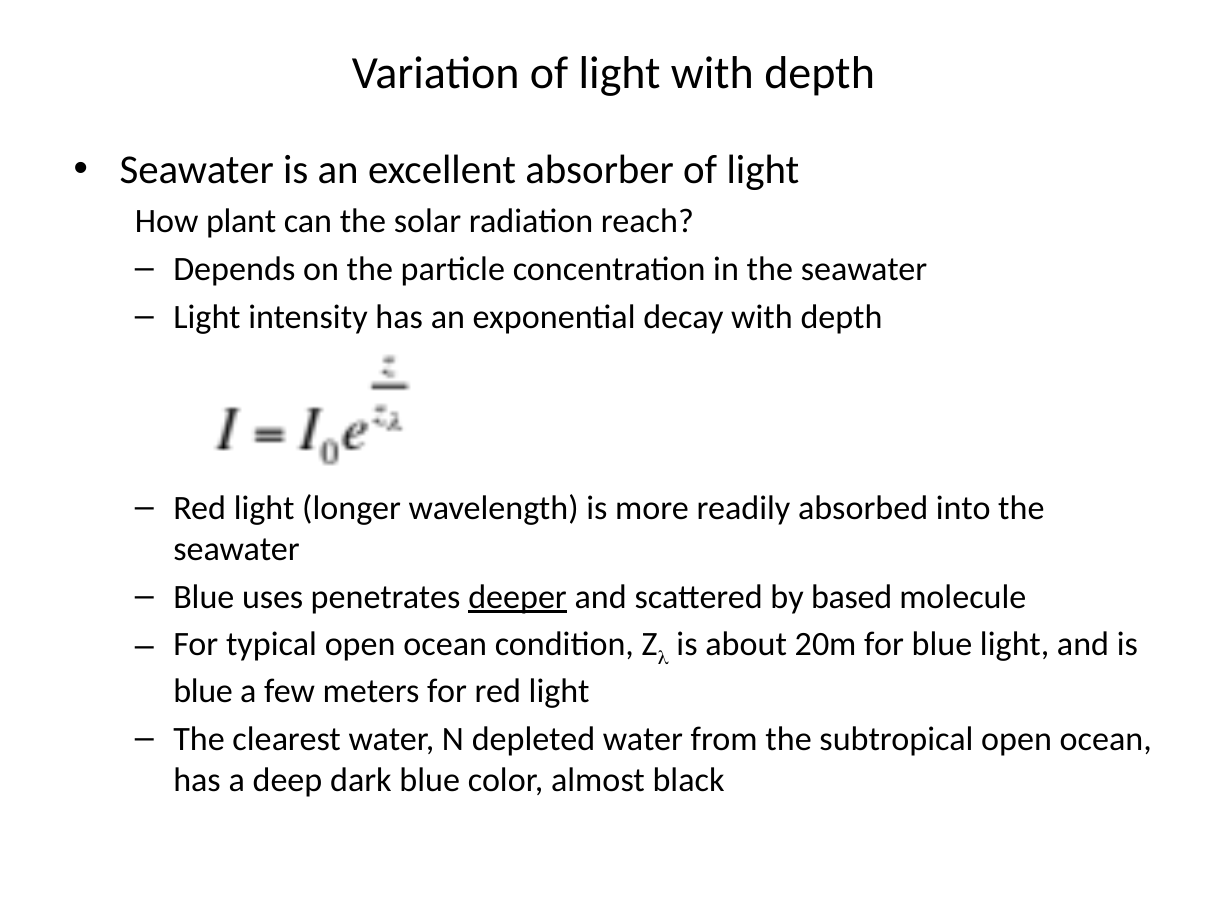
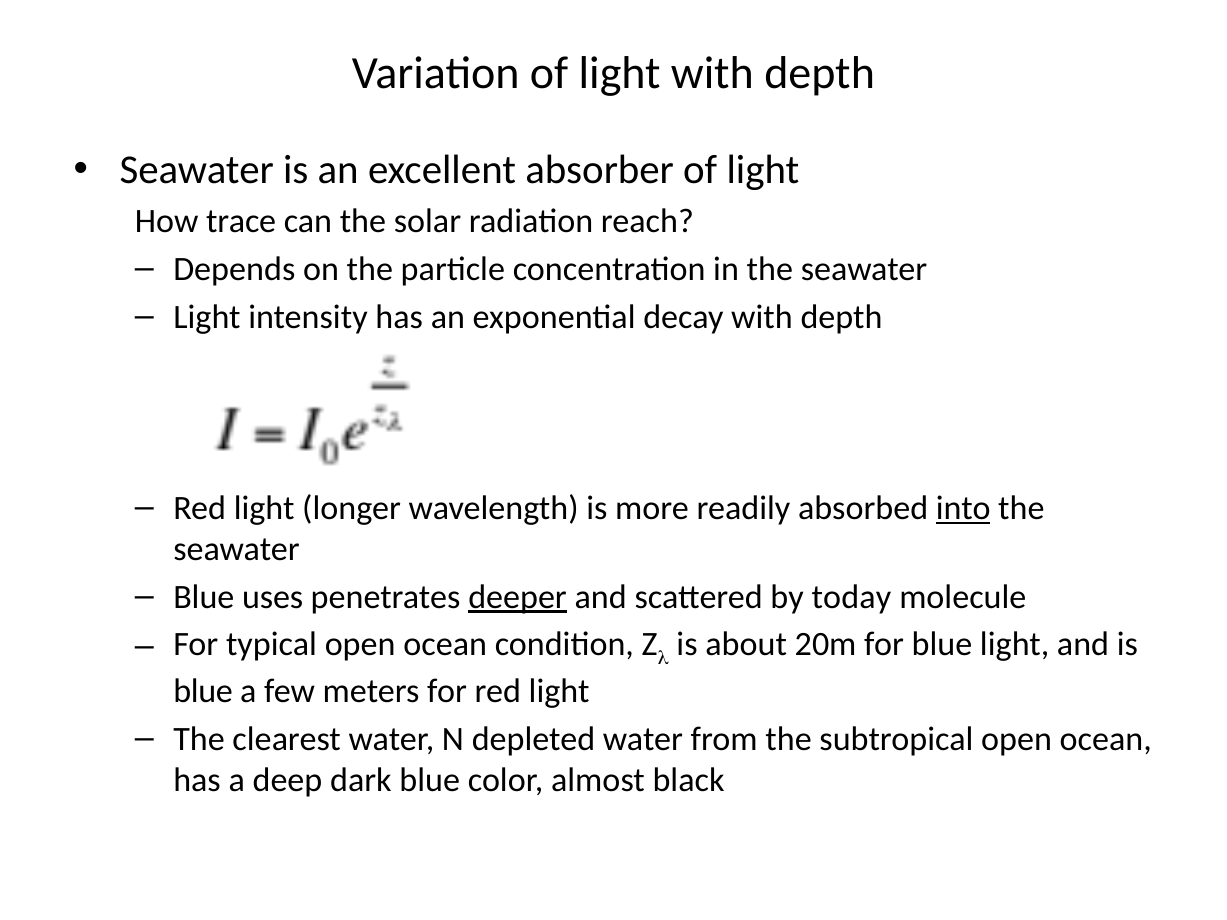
plant: plant -> trace
into underline: none -> present
based: based -> today
